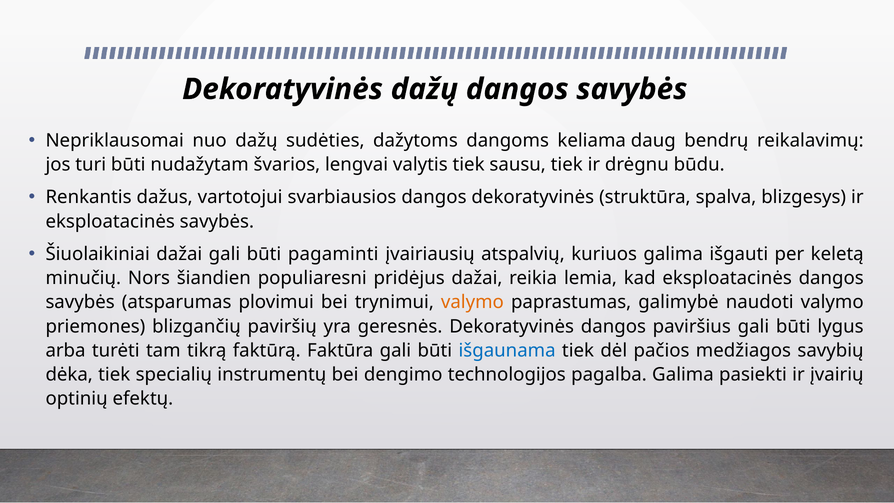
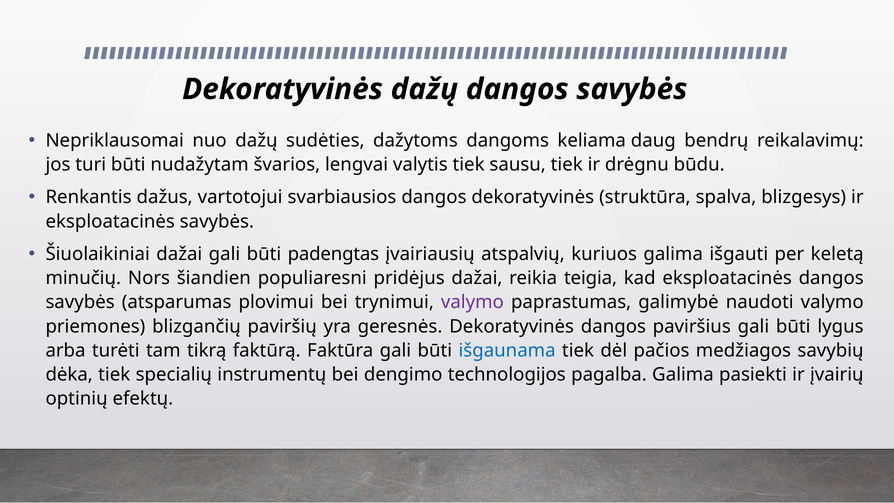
pagaminti: pagaminti -> padengtas
lemia: lemia -> teigia
valymo at (472, 302) colour: orange -> purple
